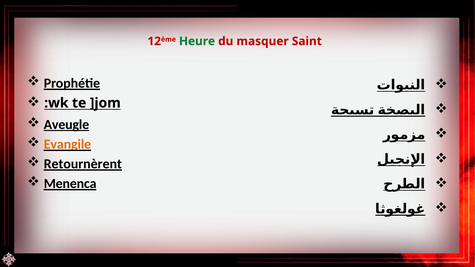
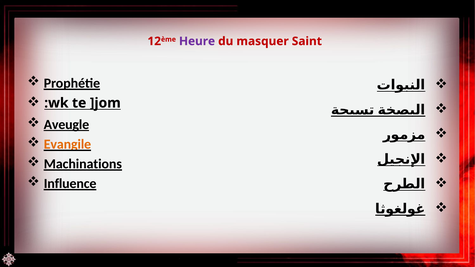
Heure colour: green -> purple
Retournèrent: Retournèrent -> Machinations
Menenca: Menenca -> Influence
